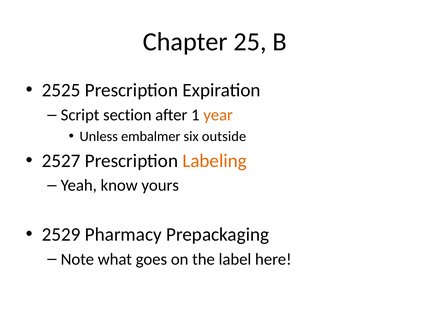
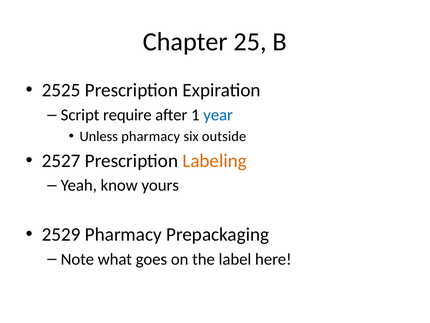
section: section -> require
year colour: orange -> blue
Unless embalmer: embalmer -> pharmacy
